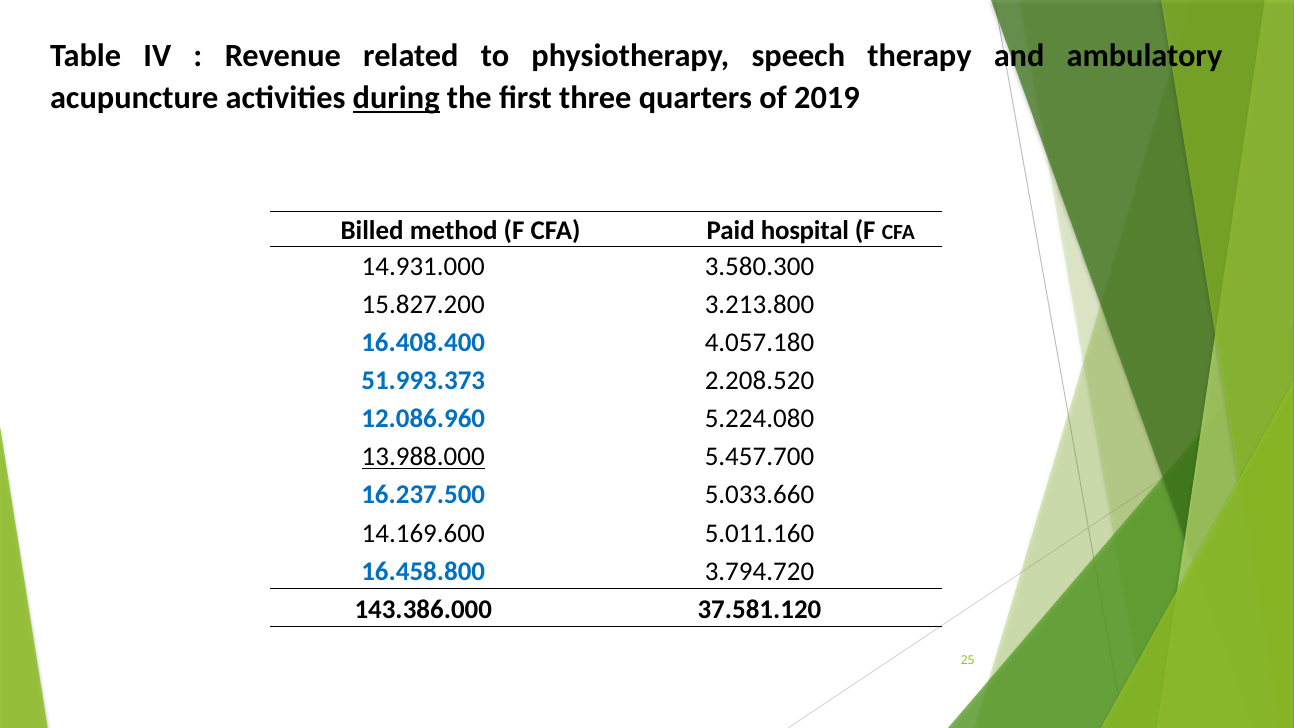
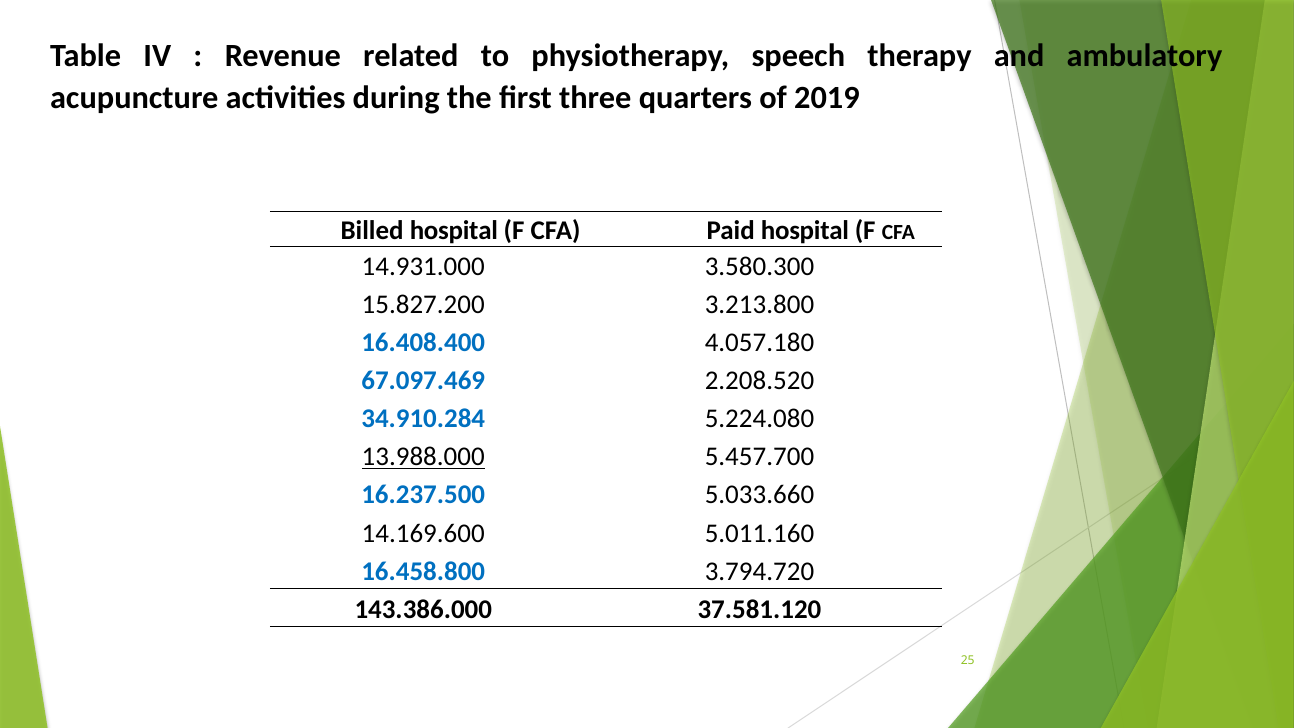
during underline: present -> none
Billed method: method -> hospital
51.993.373: 51.993.373 -> 67.097.469
12.086.960: 12.086.960 -> 34.910.284
